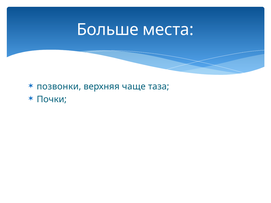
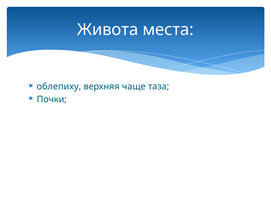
Больше: Больше -> Живота
позвонки: позвонки -> облепиху
